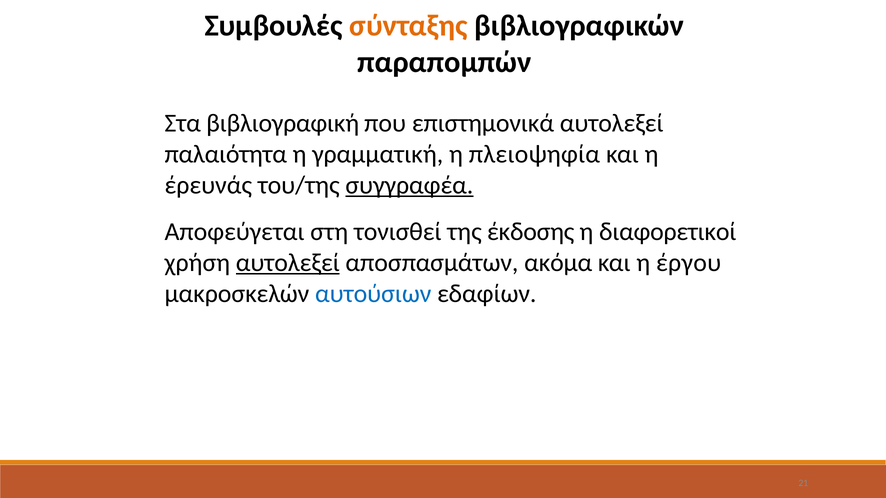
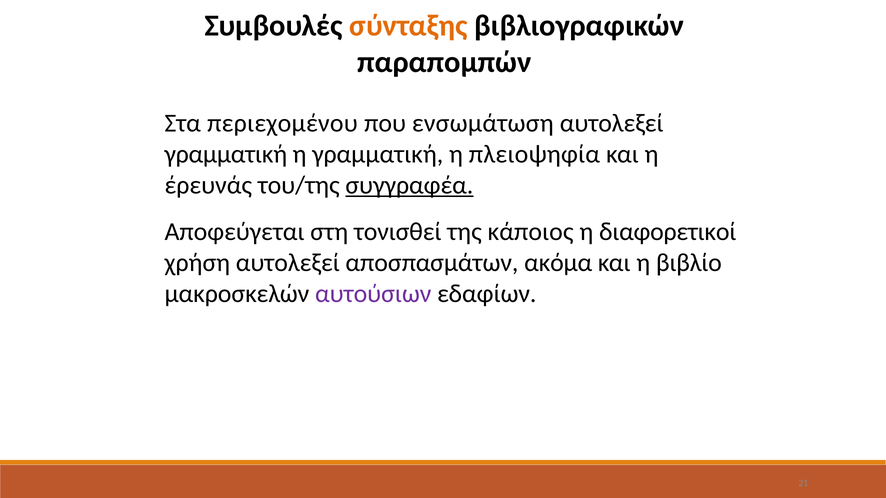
βιβλιογραφική: βιβλιογραφική -> περιεχομένου
επιστημονικά: επιστημονικά -> ενσωμάτωση
παλαιότητα at (226, 154): παλαιότητα -> γραμματική
έκδοσης: έκδοσης -> κάποιος
αυτολεξεί at (288, 263) underline: present -> none
έργου: έργου -> βιβλίο
αυτούσιων colour: blue -> purple
